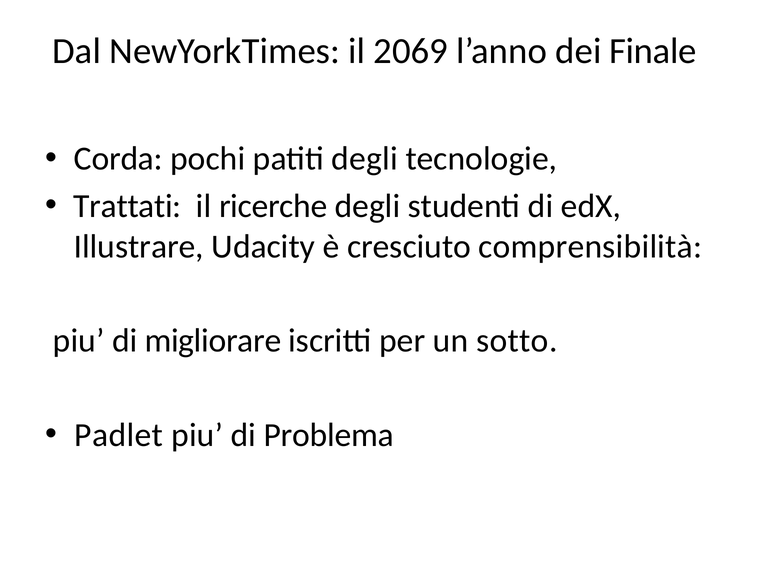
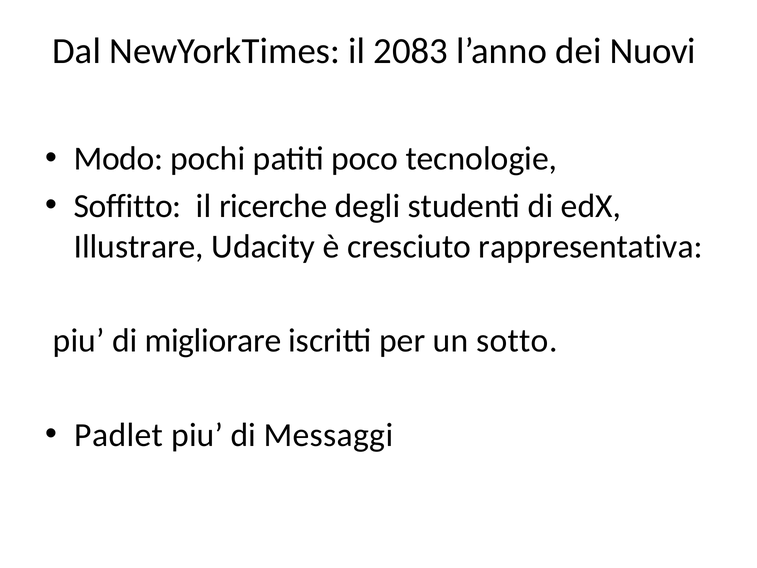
2069: 2069 -> 2083
Finale: Finale -> Nuovi
Corda: Corda -> Modo
patiti degli: degli -> poco
Trattati: Trattati -> Soffitto
comprensibilità: comprensibilità -> rappresentativa
Problema: Problema -> Messaggi
